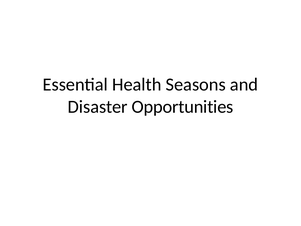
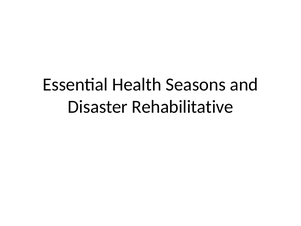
Opportunities: Opportunities -> Rehabilitative
